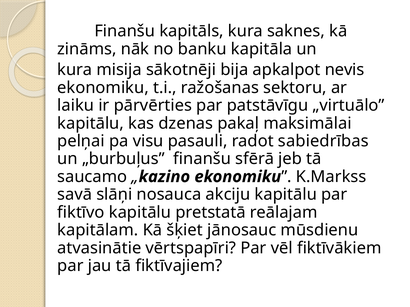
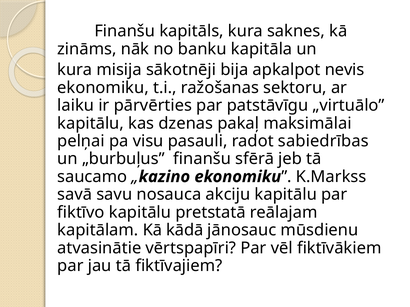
slāņi: slāņi -> savu
šķiet: šķiet -> kādā
